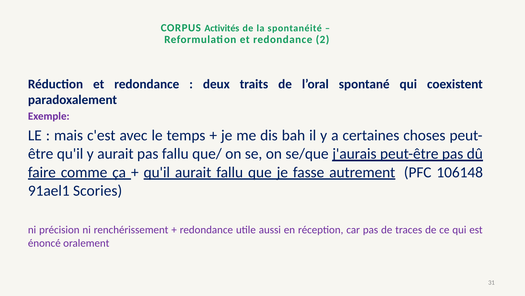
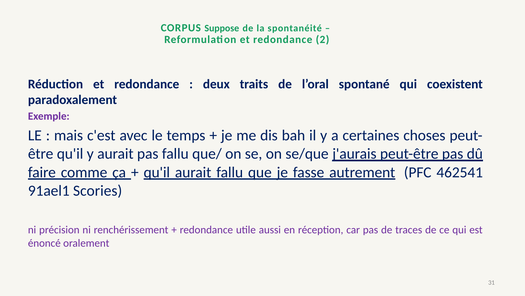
Activités: Activités -> Suppose
106148: 106148 -> 462541
